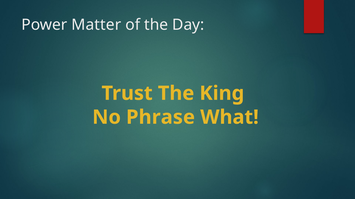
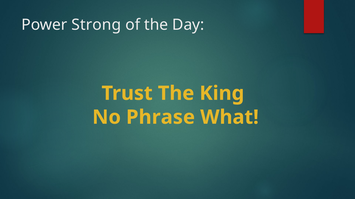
Matter: Matter -> Strong
